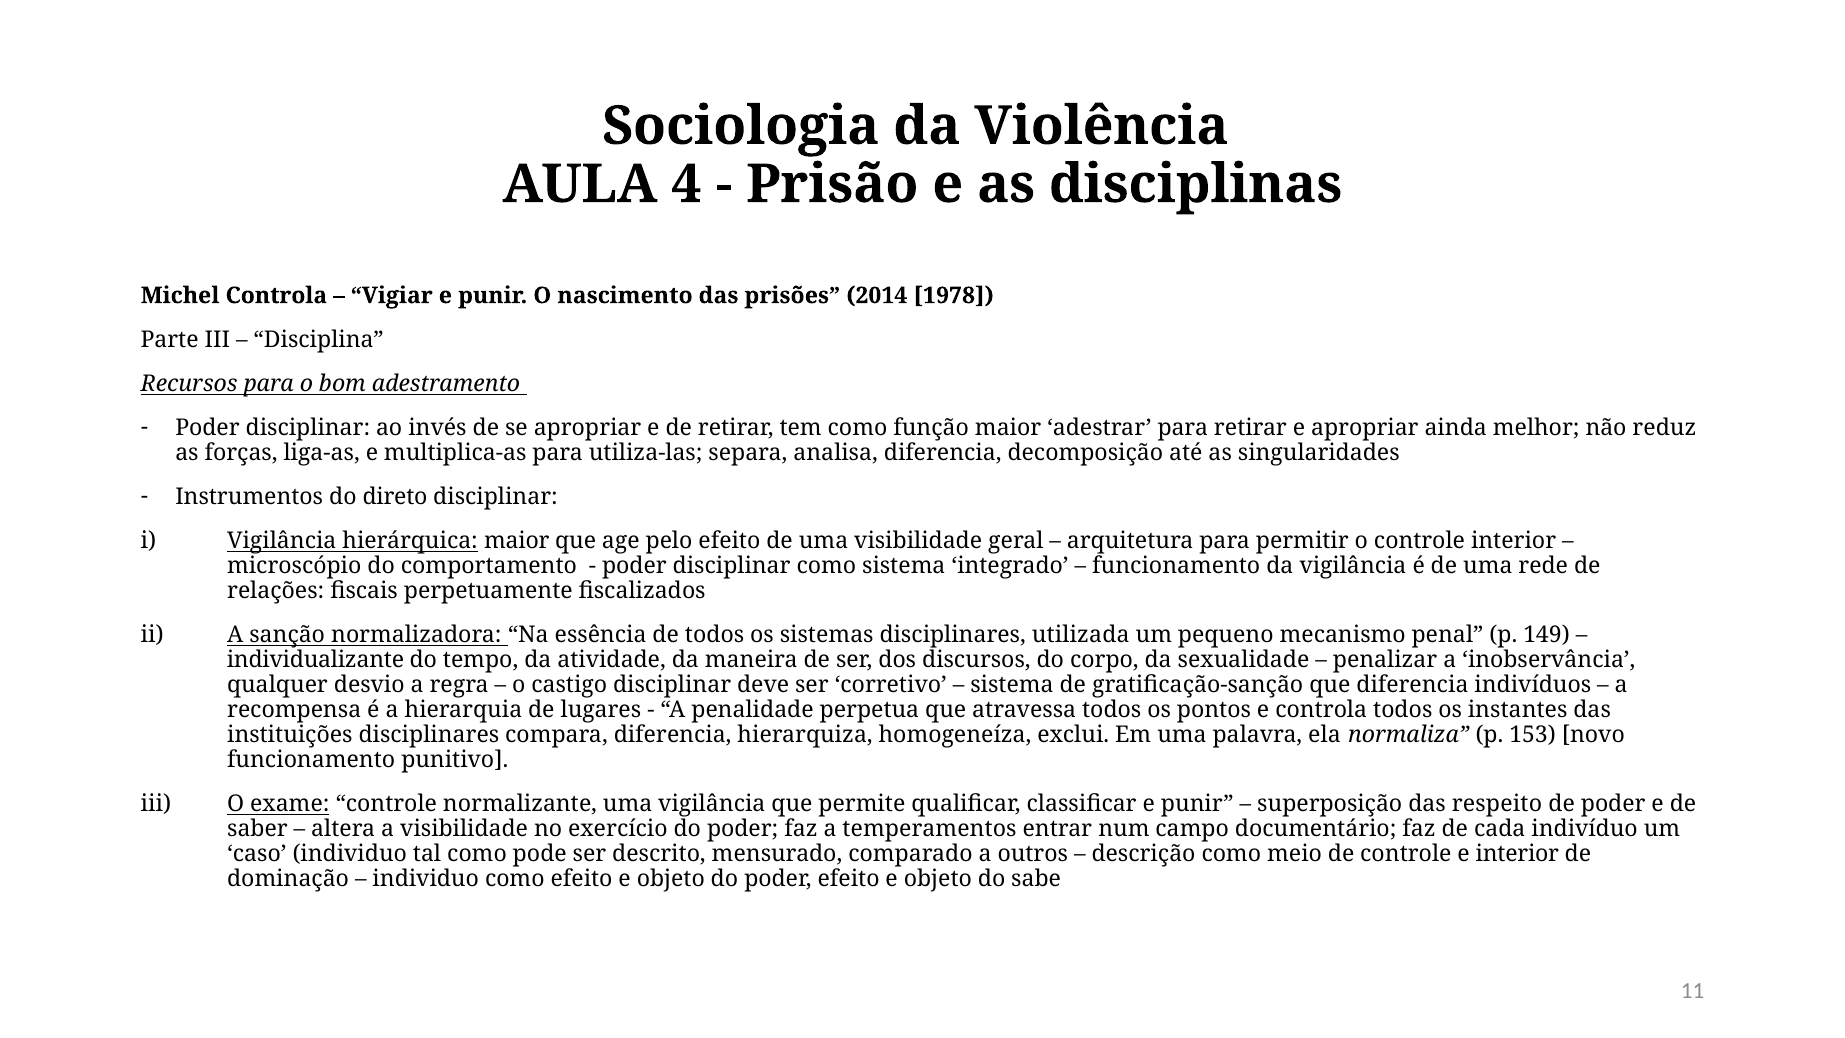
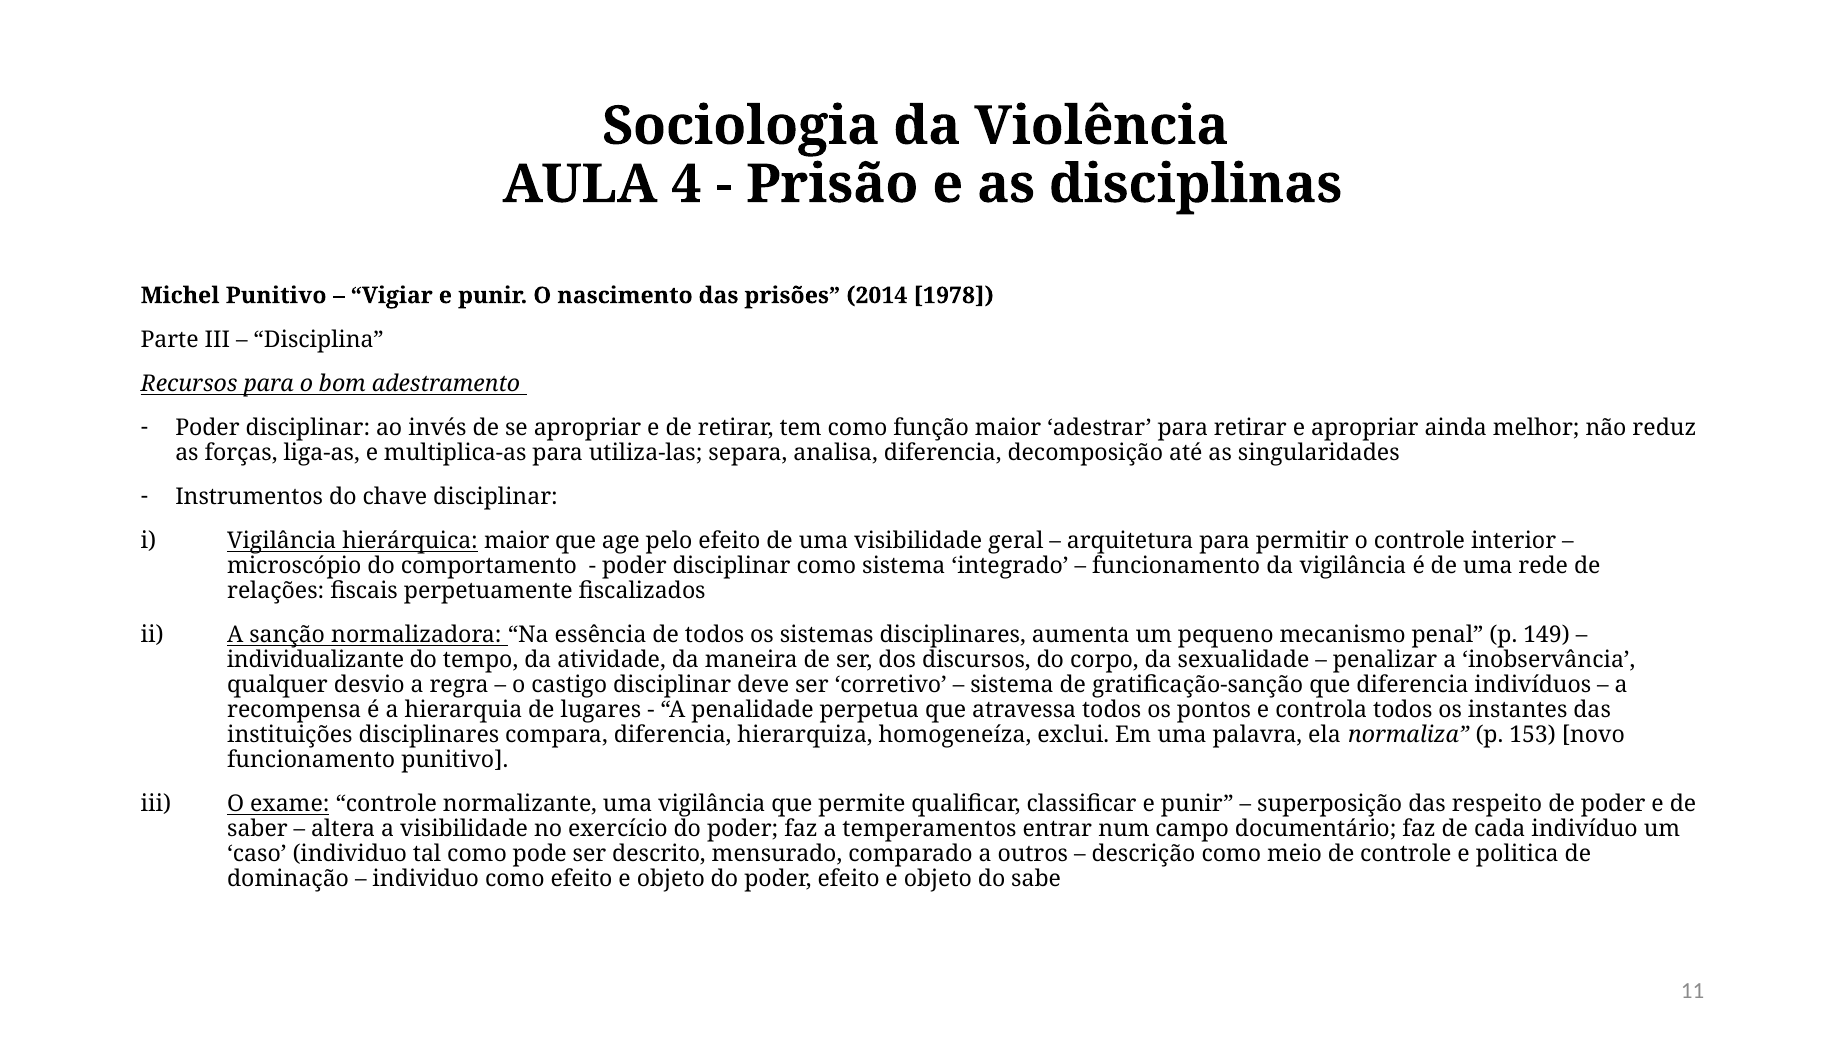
Michel Controla: Controla -> Punitivo
direto: direto -> chave
utilizada: utilizada -> aumenta
e interior: interior -> politica
